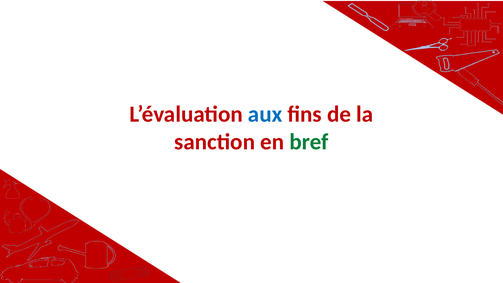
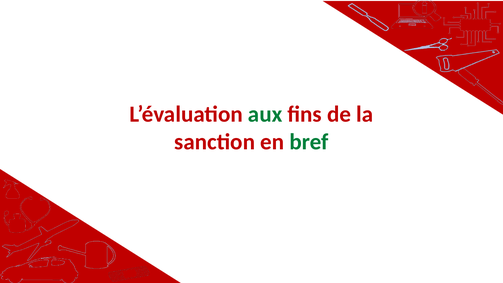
aux colour: blue -> green
